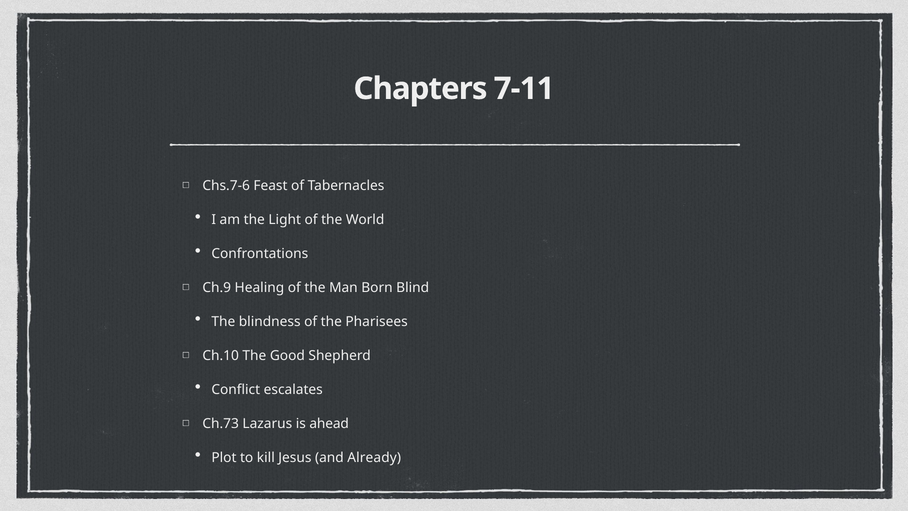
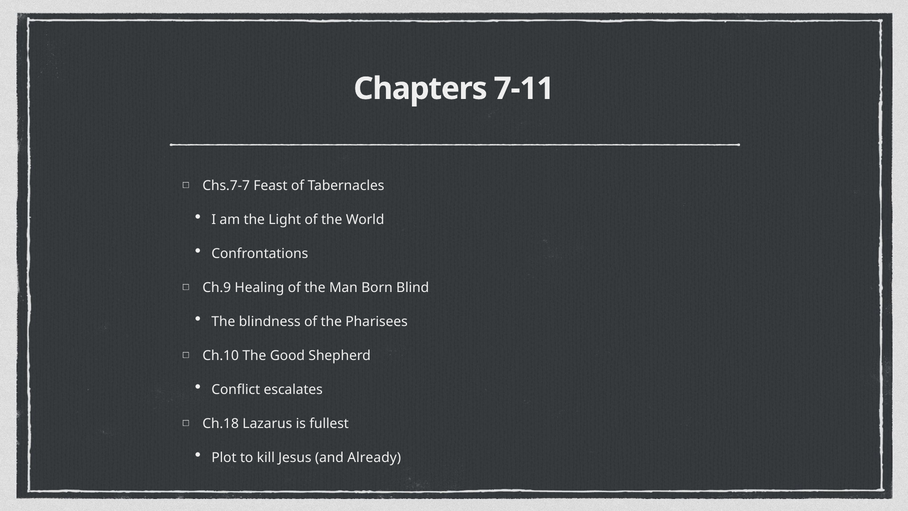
Chs.7-6: Chs.7-6 -> Chs.7-7
Ch.73: Ch.73 -> Ch.18
ahead: ahead -> fullest
